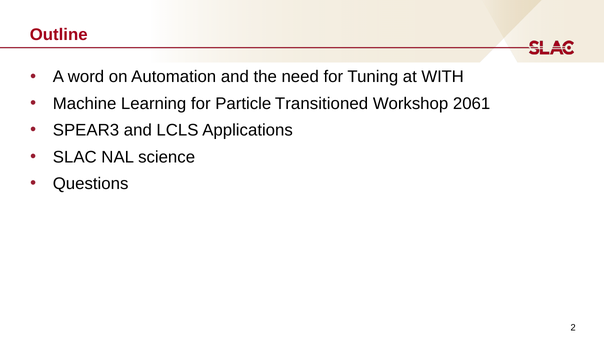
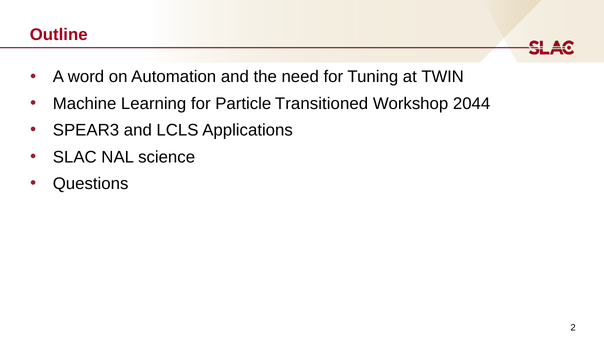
WITH: WITH -> TWIN
2061: 2061 -> 2044
